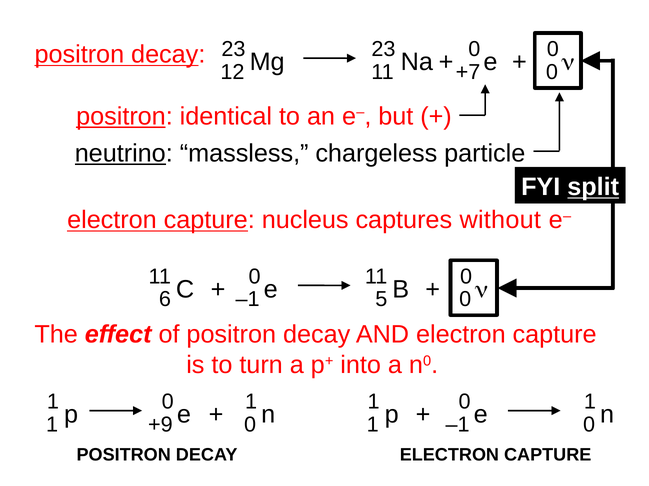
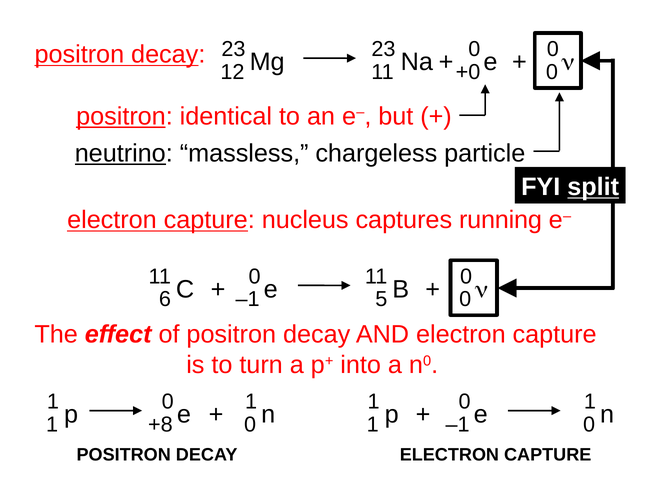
+7: +7 -> +0
without: without -> running
+9: +9 -> +8
